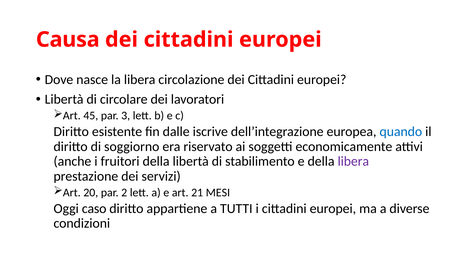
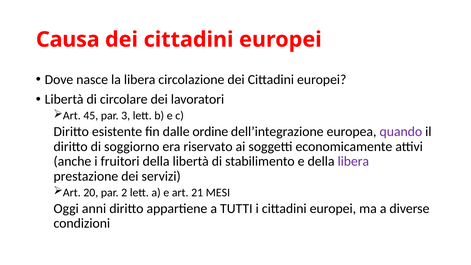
iscrive: iscrive -> ordine
quando colour: blue -> purple
caso: caso -> anni
